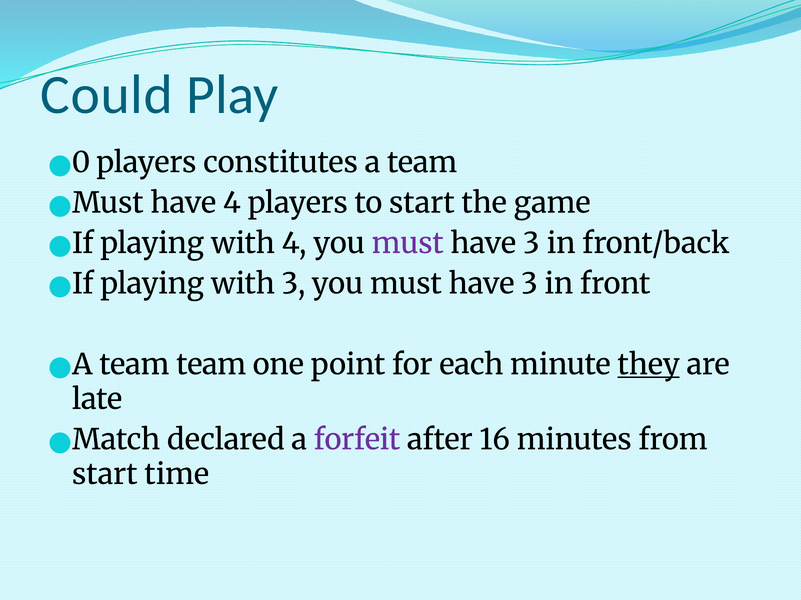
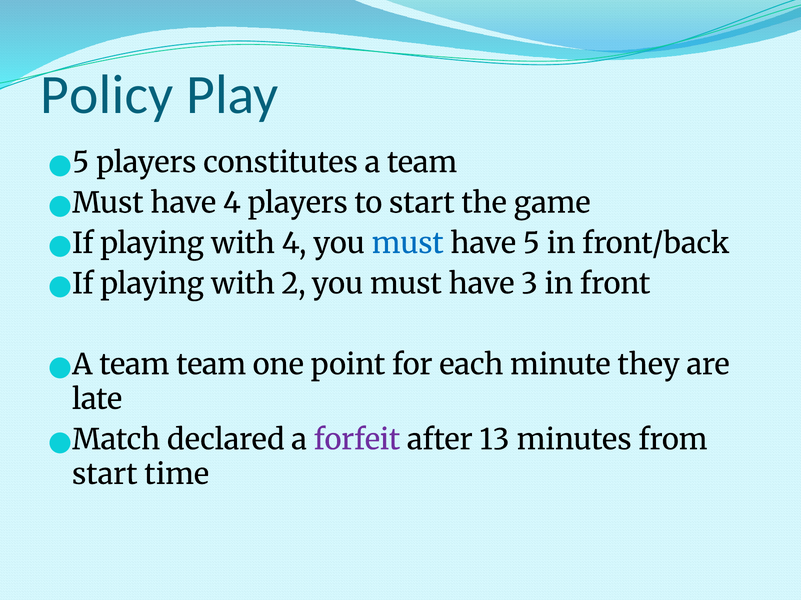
Could: Could -> Policy
0 at (81, 163): 0 -> 5
must at (408, 244) colour: purple -> blue
3 at (531, 244): 3 -> 5
with 3: 3 -> 2
they underline: present -> none
16: 16 -> 13
